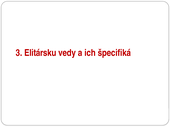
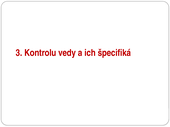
Elitársku: Elitársku -> Kontrolu
